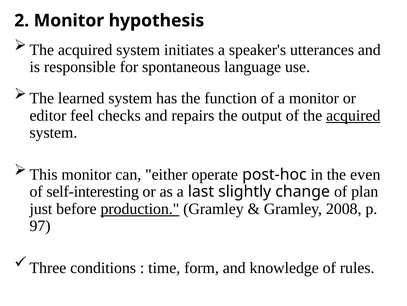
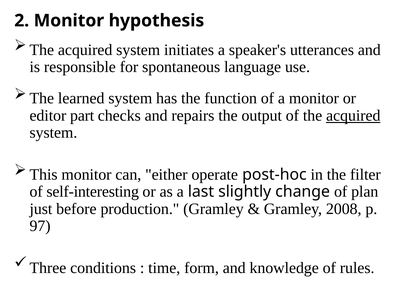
feel: feel -> part
even: even -> filter
production underline: present -> none
